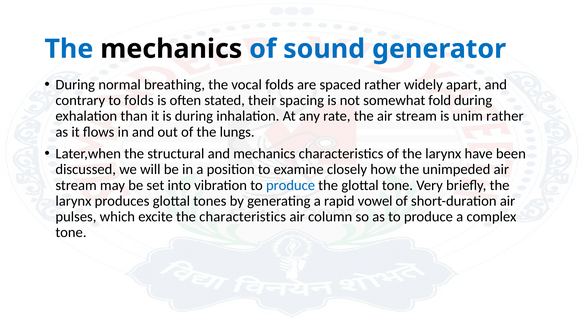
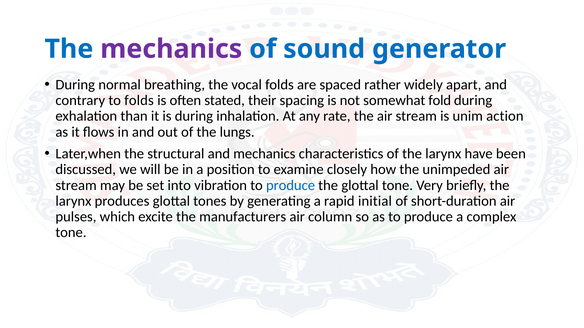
mechanics at (171, 49) colour: black -> purple
unim rather: rather -> action
vowel: vowel -> initial
the characteristics: characteristics -> manufacturers
